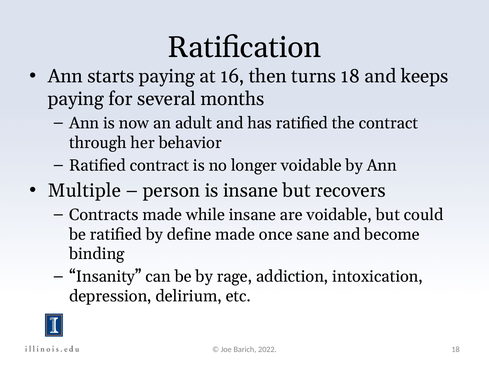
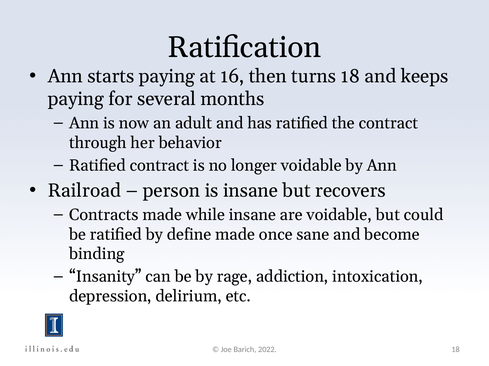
Multiple: Multiple -> Railroad
